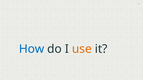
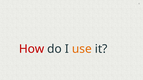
How colour: blue -> red
